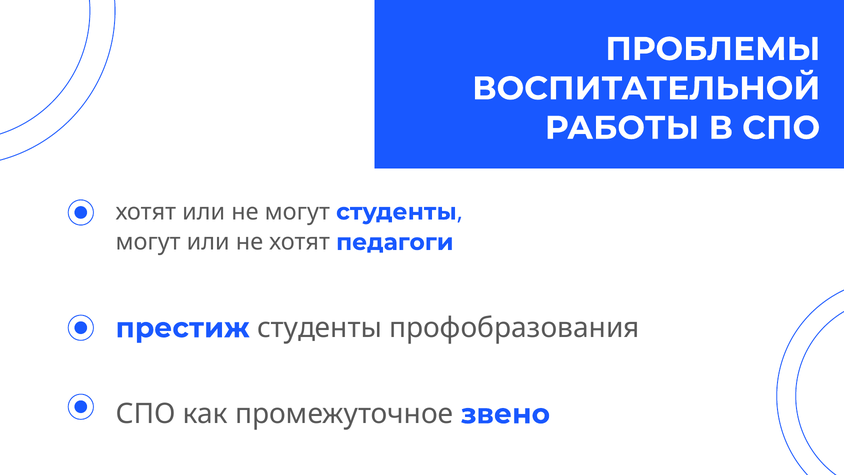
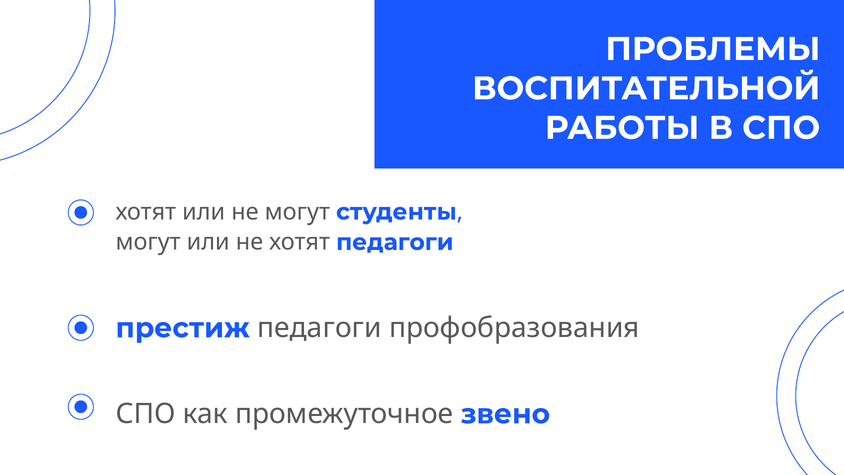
престиж студенты: студенты -> педагоги
